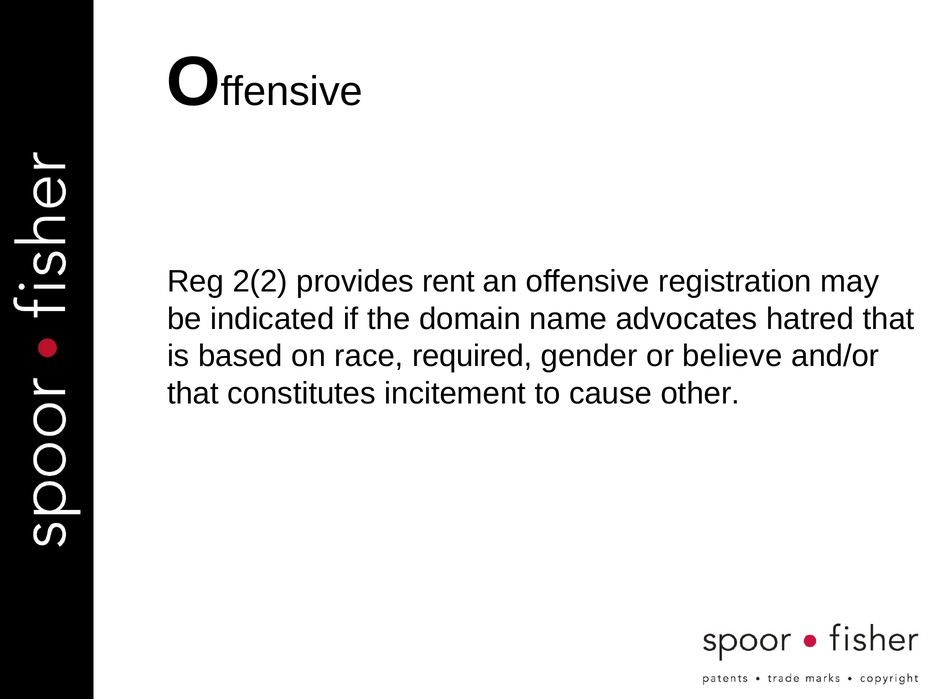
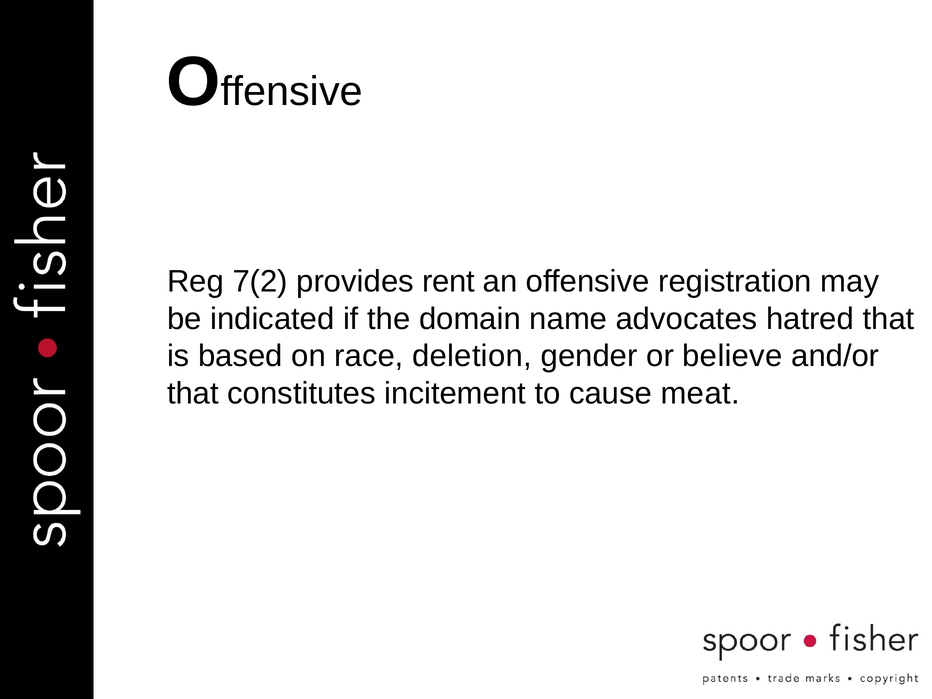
2(2: 2(2 -> 7(2
required: required -> deletion
other: other -> meat
